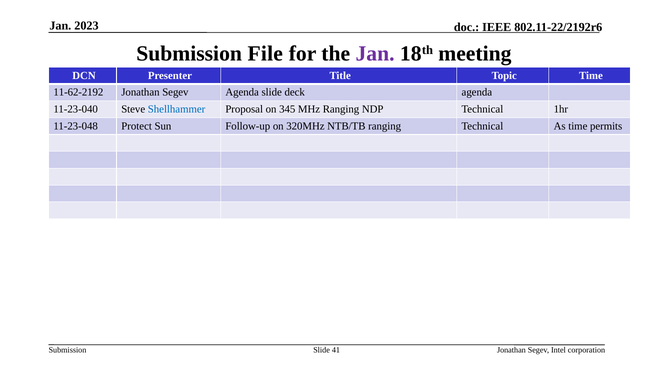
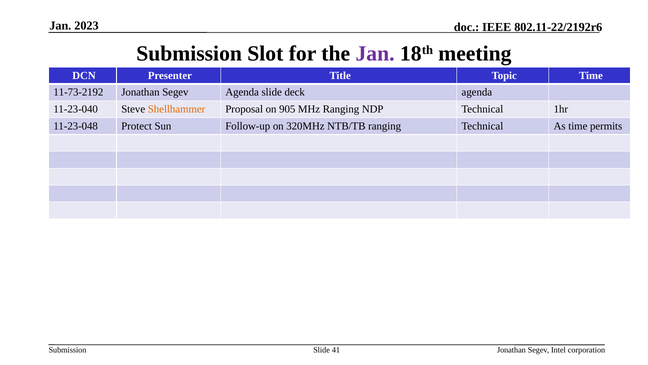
File: File -> Slot
11-62-2192: 11-62-2192 -> 11-73-2192
Shellhammer colour: blue -> orange
345: 345 -> 905
